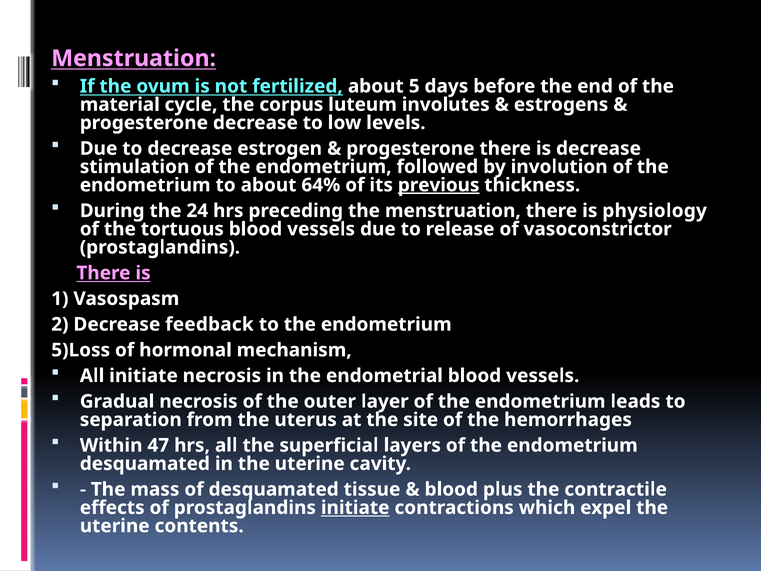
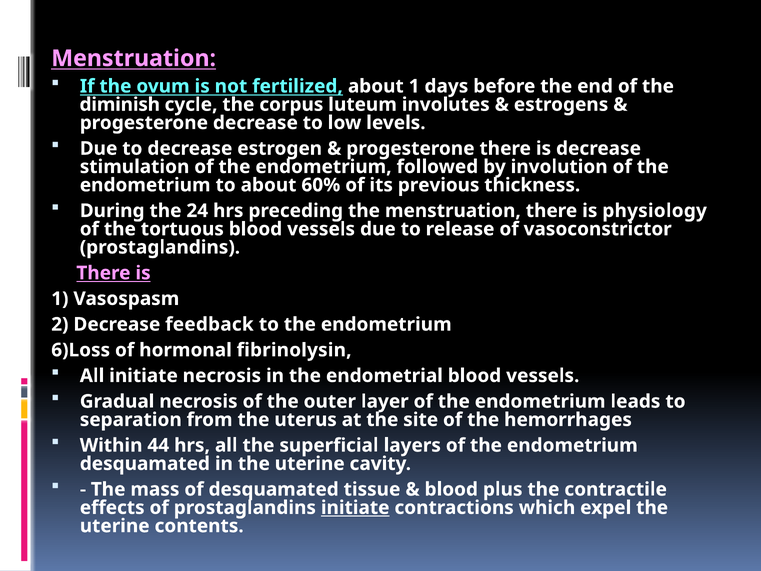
about 5: 5 -> 1
material: material -> diminish
64%: 64% -> 60%
previous underline: present -> none
5)Loss: 5)Loss -> 6)Loss
mechanism: mechanism -> fibrinolysin
47: 47 -> 44
